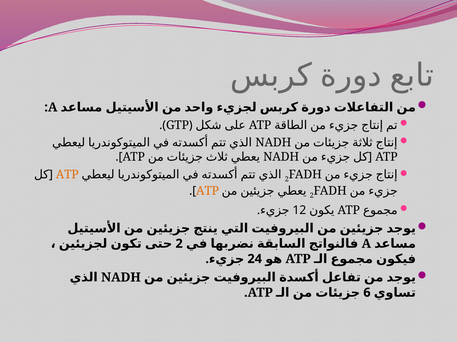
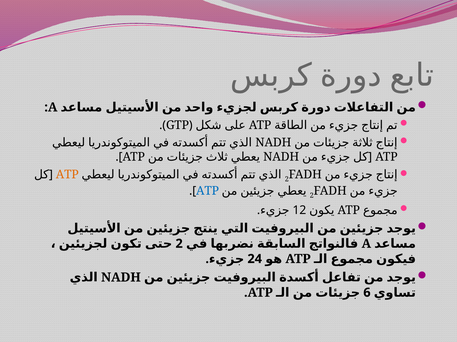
ATP at (208, 191) colour: orange -> blue
